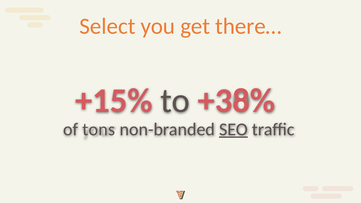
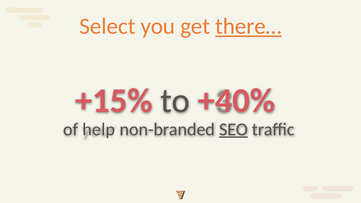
there… underline: none -> present
+38%: +38% -> +40%
tons: tons -> help
